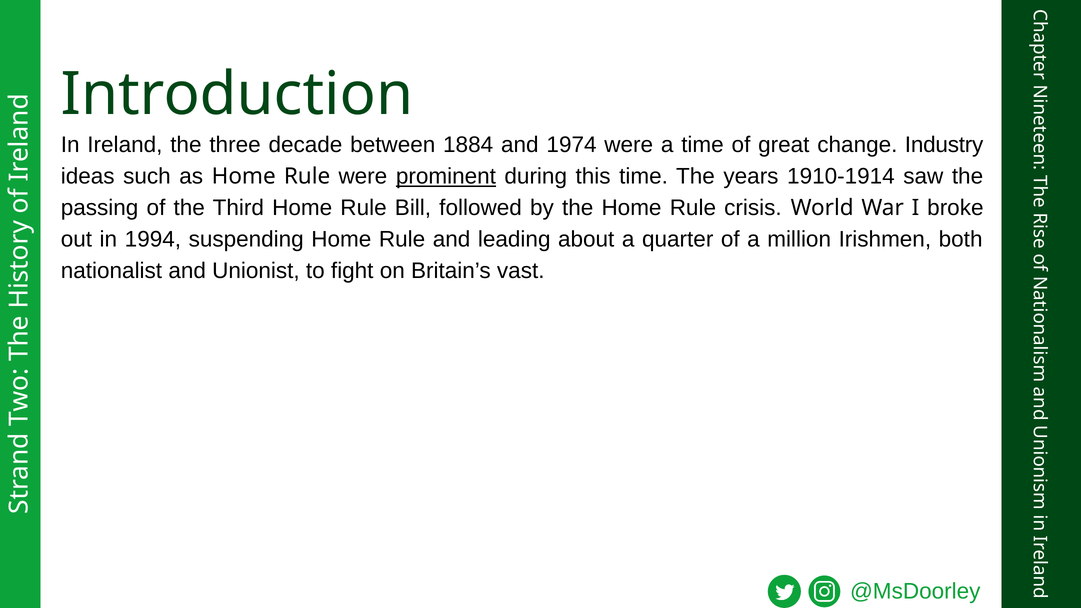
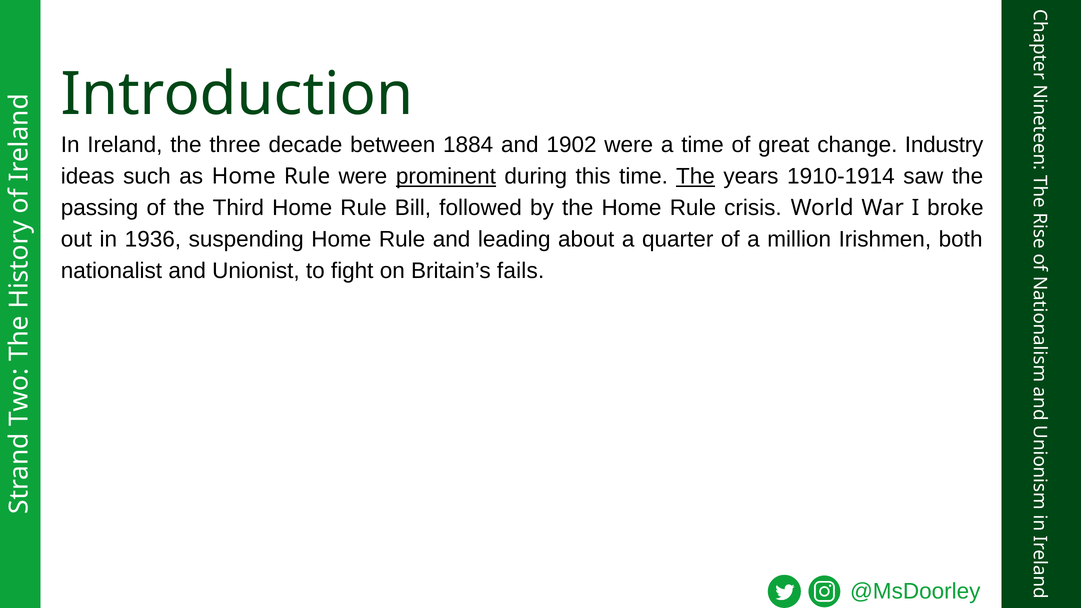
1974: 1974 -> 1902
The at (695, 176) underline: none -> present
1994: 1994 -> 1936
vast: vast -> fails
